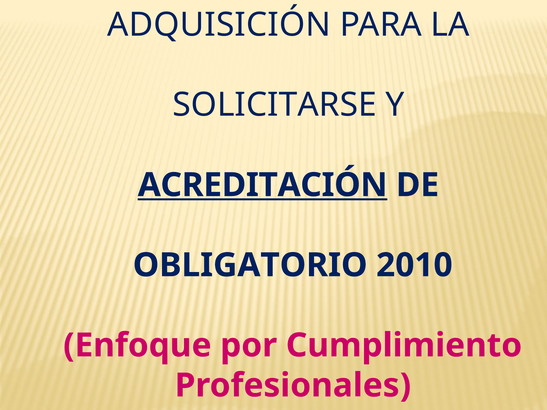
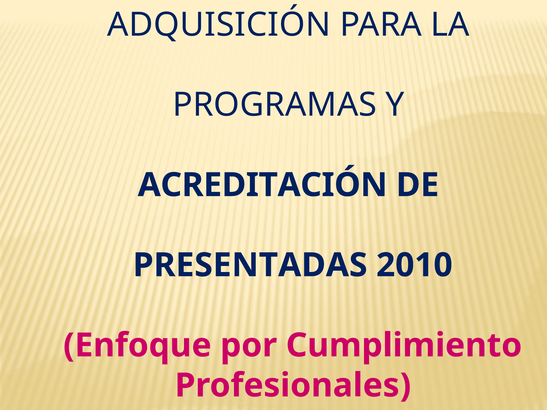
SOLICITARSE: SOLICITARSE -> PROGRAMAS
ACREDITACIÓN underline: present -> none
OBLIGATORIO: OBLIGATORIO -> PRESENTADAS
